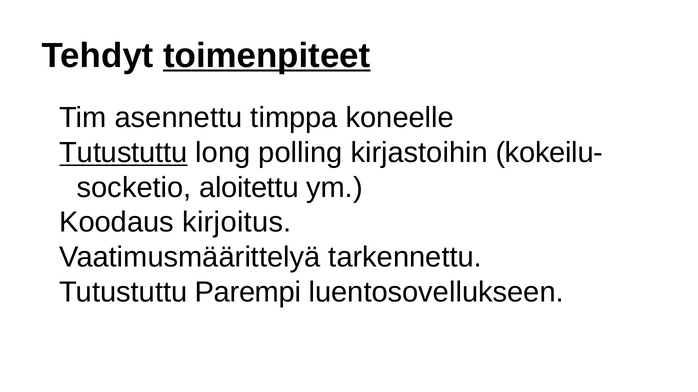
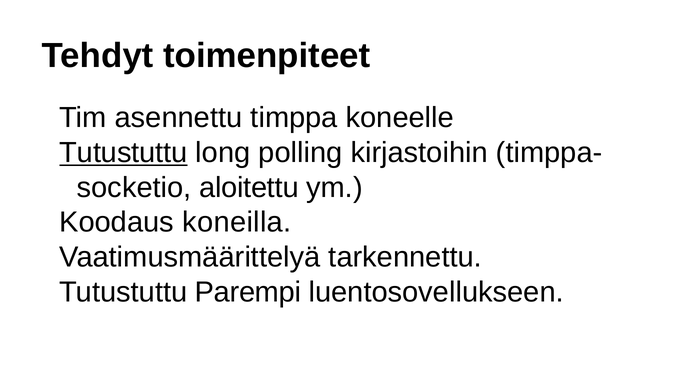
toimenpiteet underline: present -> none
kokeilu-: kokeilu- -> timppa-
kirjoitus: kirjoitus -> koneilla
